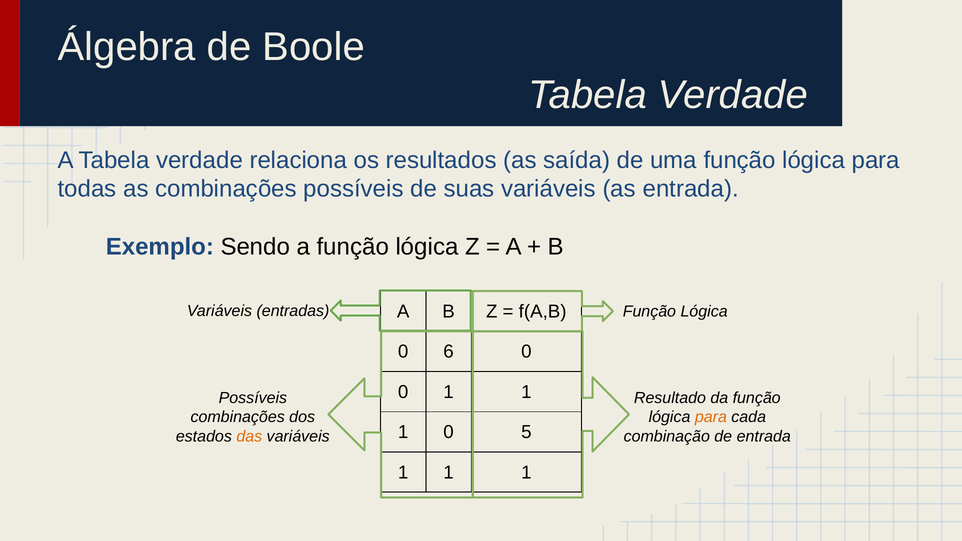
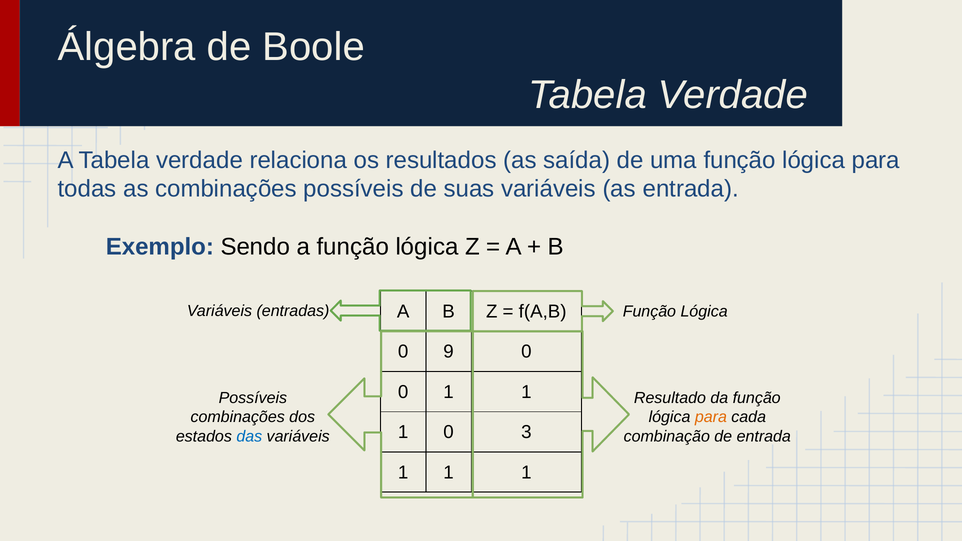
6: 6 -> 9
5: 5 -> 3
das colour: orange -> blue
